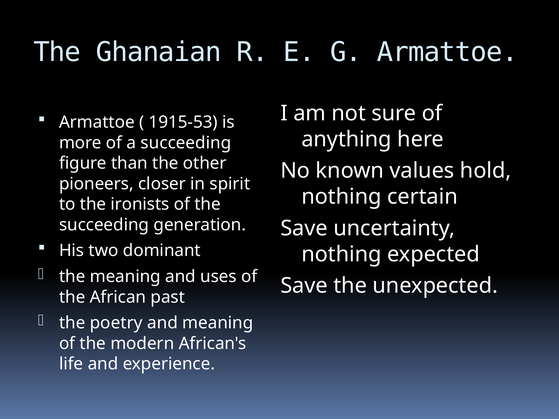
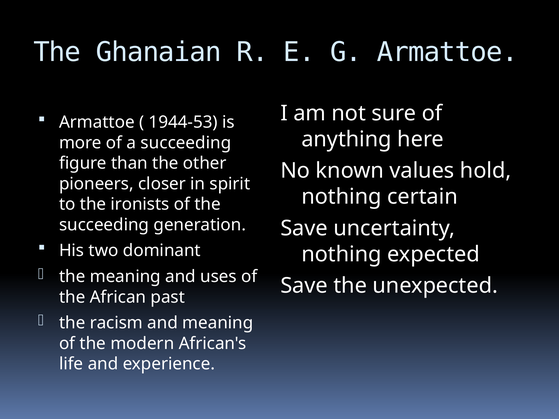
1915-53: 1915-53 -> 1944-53
poetry: poetry -> racism
